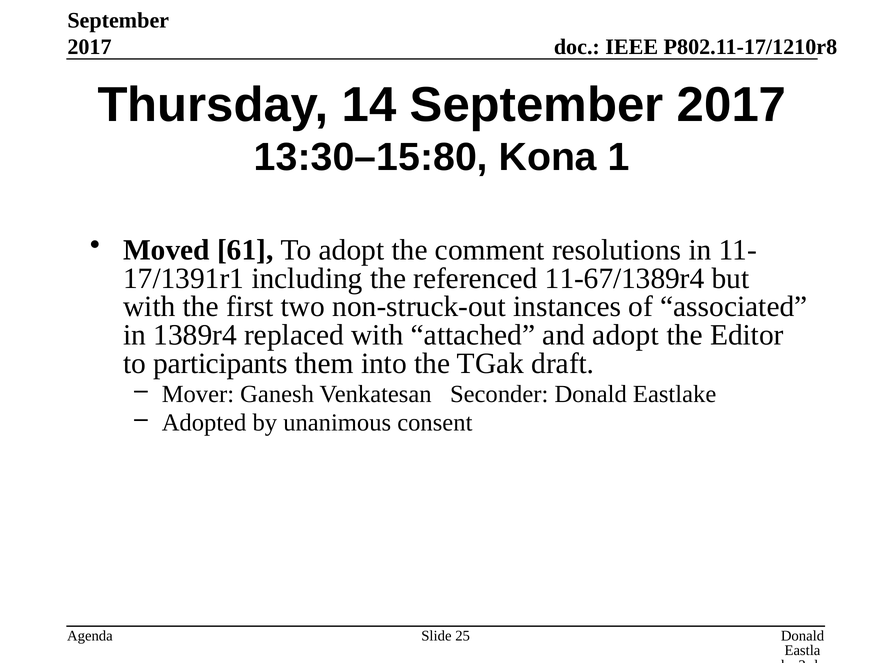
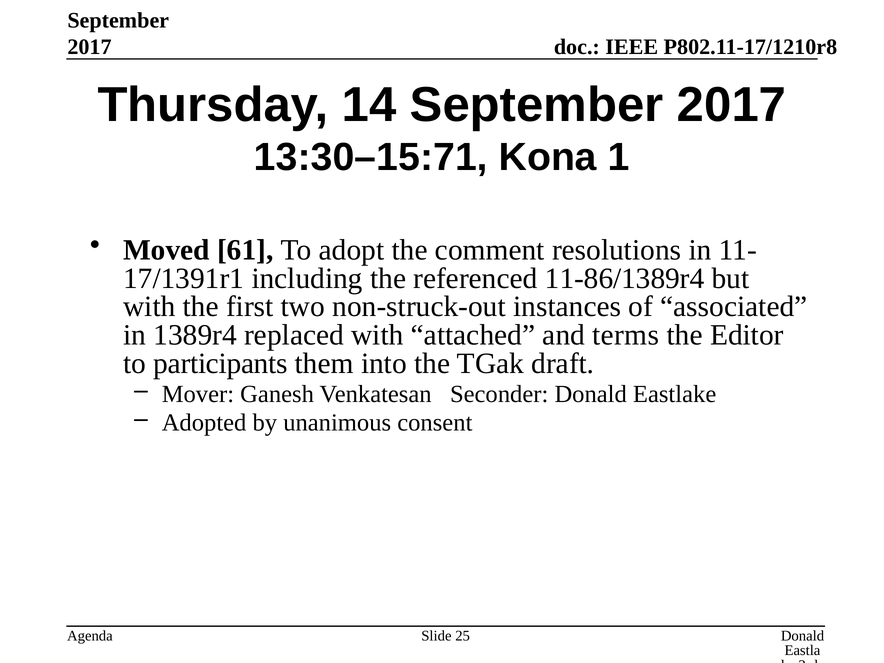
13:30–15:80: 13:30–15:80 -> 13:30–15:71
11-67/1389r4: 11-67/1389r4 -> 11-86/1389r4
and adopt: adopt -> terms
